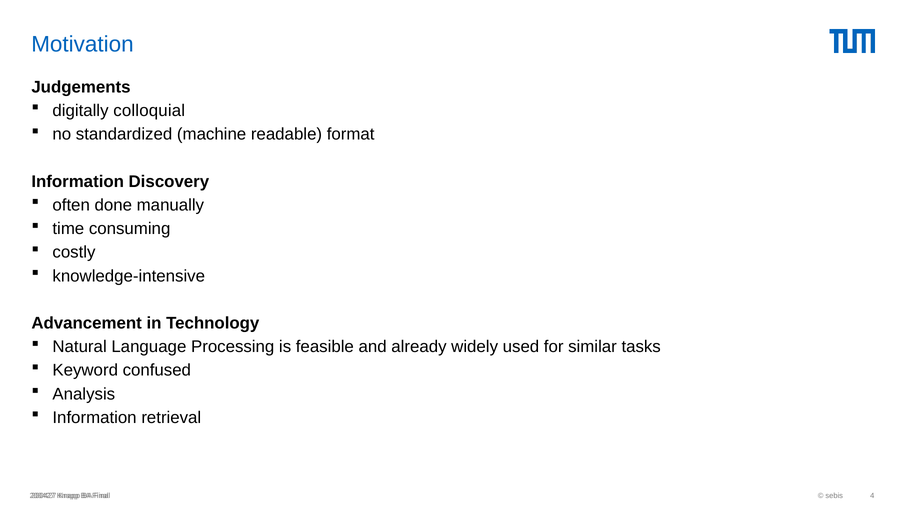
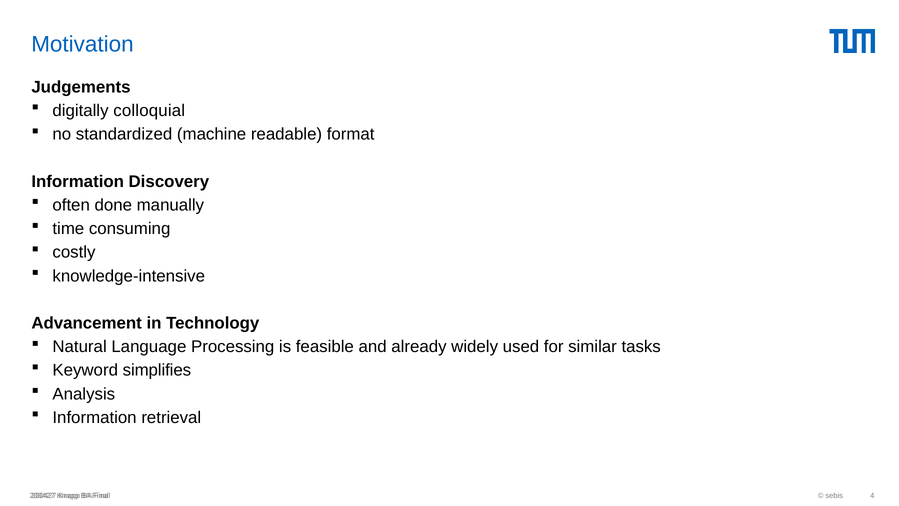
confused: confused -> simplifies
